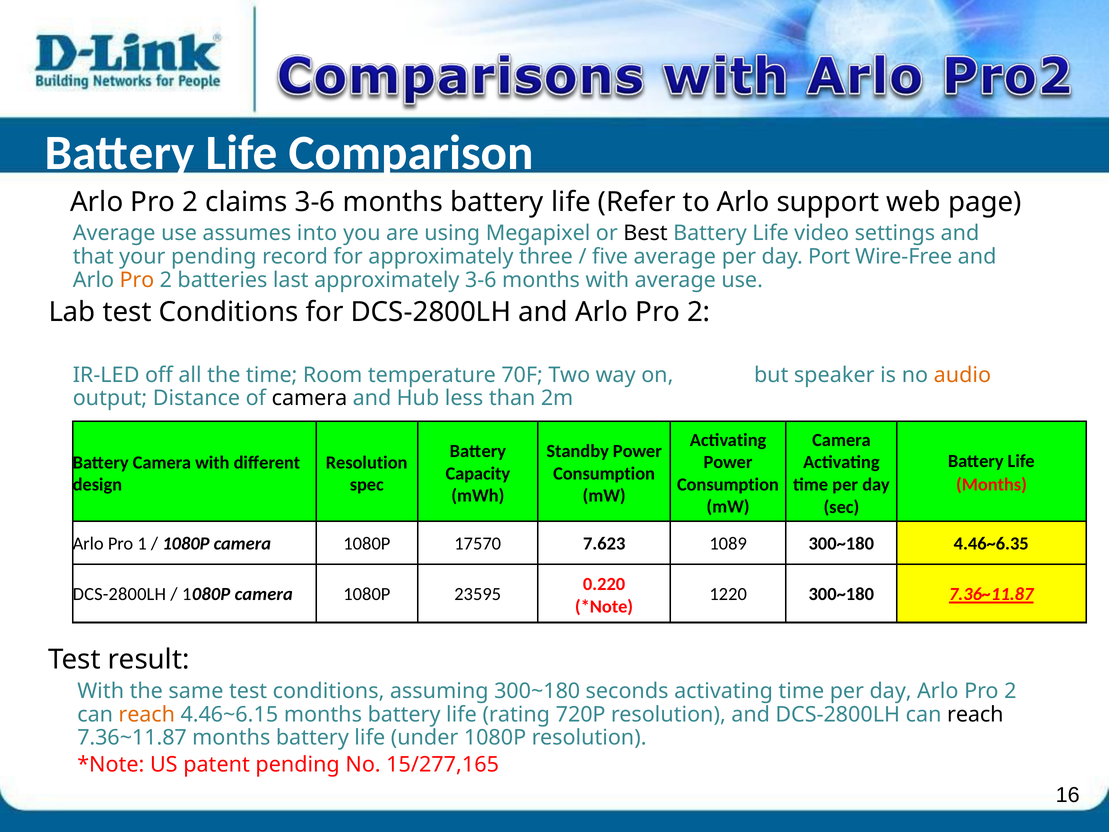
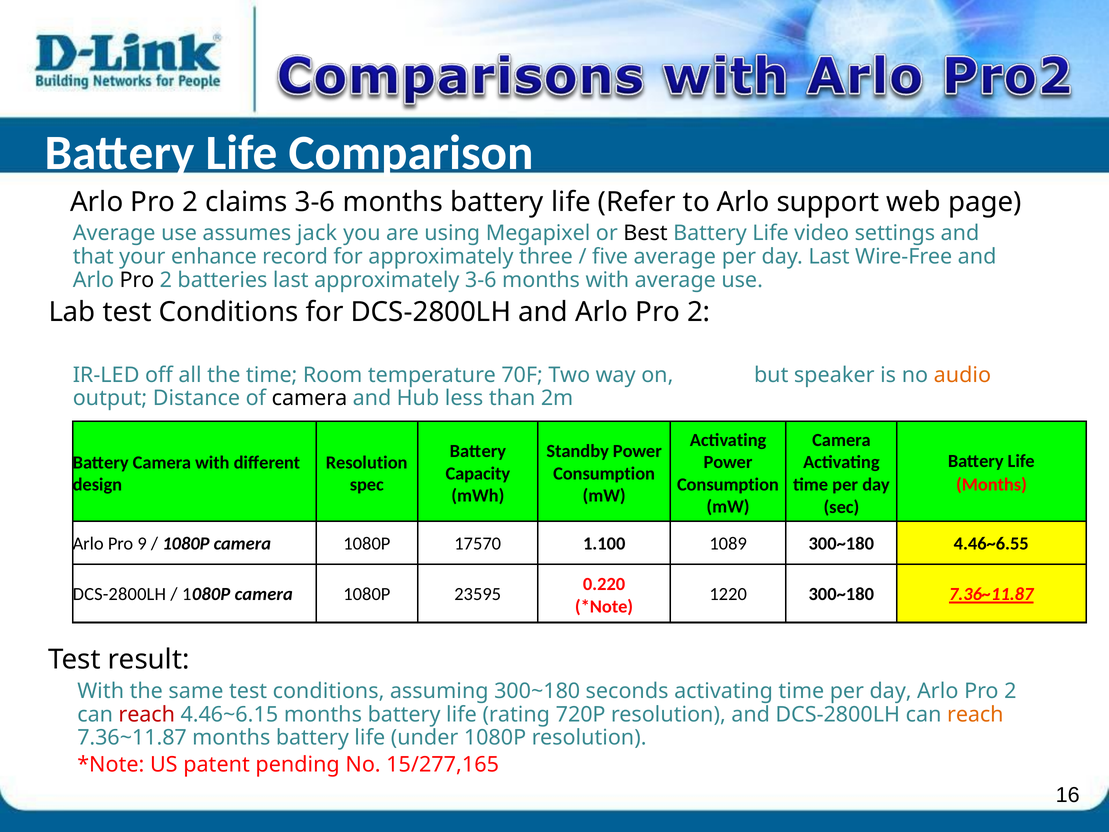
into: into -> jack
your pending: pending -> enhance
day Port: Port -> Last
Pro at (137, 280) colour: orange -> black
1: 1 -> 9
7.623: 7.623 -> 1.100
4.46~6.35: 4.46~6.35 -> 4.46~6.55
reach at (147, 714) colour: orange -> red
reach at (975, 714) colour: black -> orange
